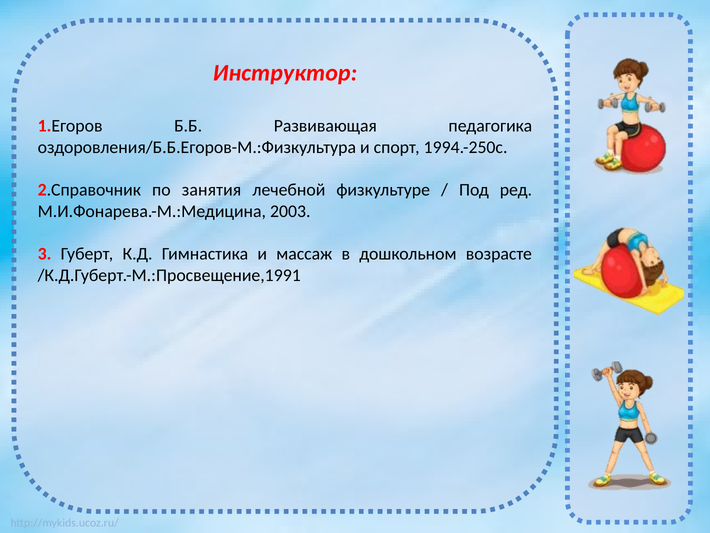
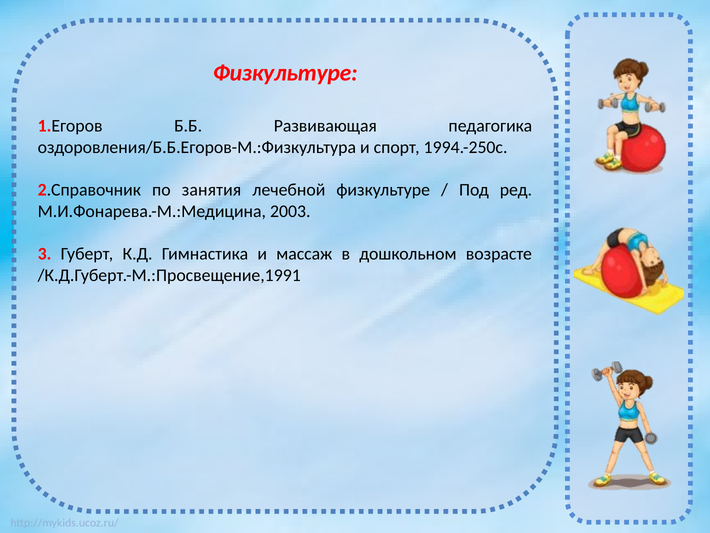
Инструктор at (285, 73): Инструктор -> Физкультуре
